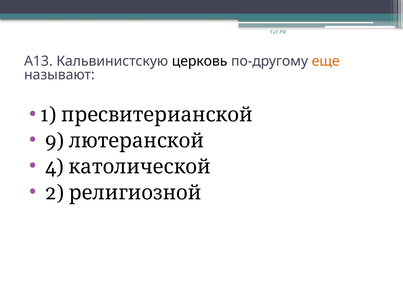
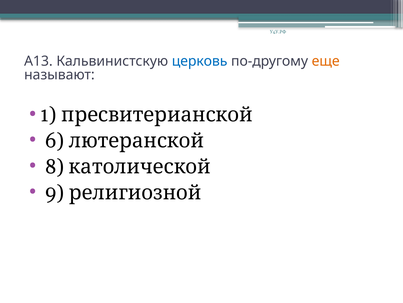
церковь colour: black -> blue
9: 9 -> 6
4 at (54, 166): 4 -> 8
2: 2 -> 9
